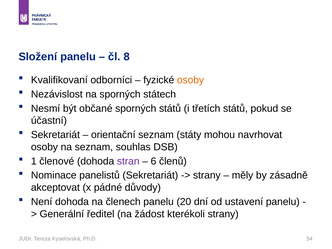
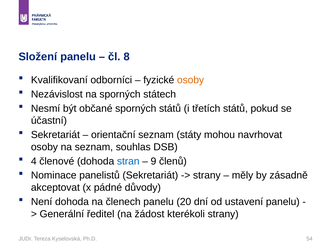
1: 1 -> 4
stran colour: purple -> blue
6: 6 -> 9
